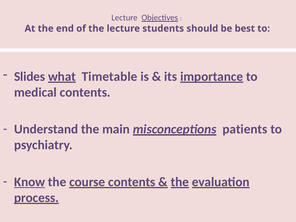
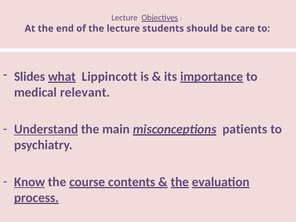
best: best -> care
Timetable: Timetable -> Lippincott
medical contents: contents -> relevant
Understand underline: none -> present
